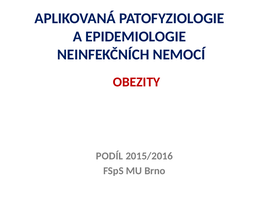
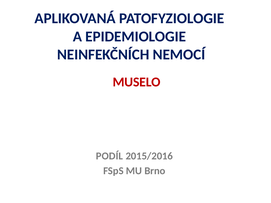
OBEZITY: OBEZITY -> MUSELO
